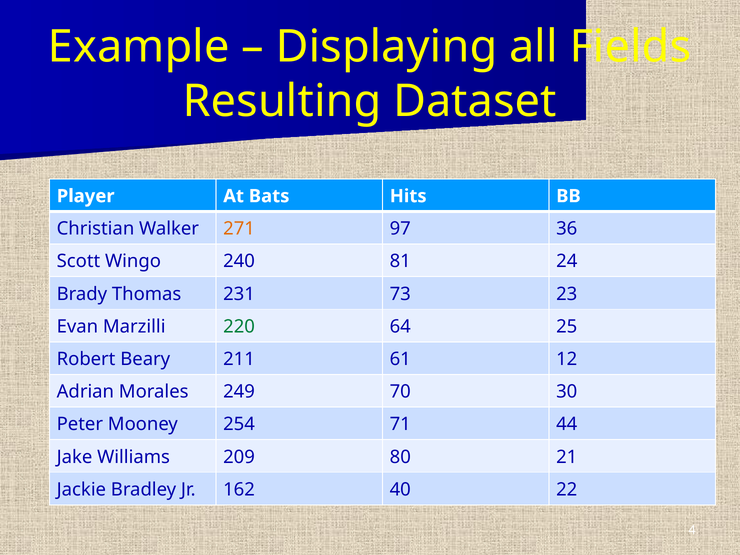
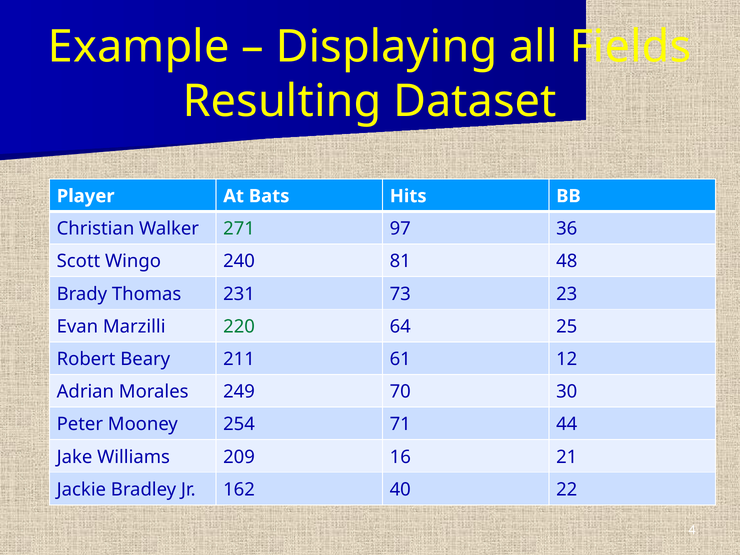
271 colour: orange -> green
24: 24 -> 48
80: 80 -> 16
